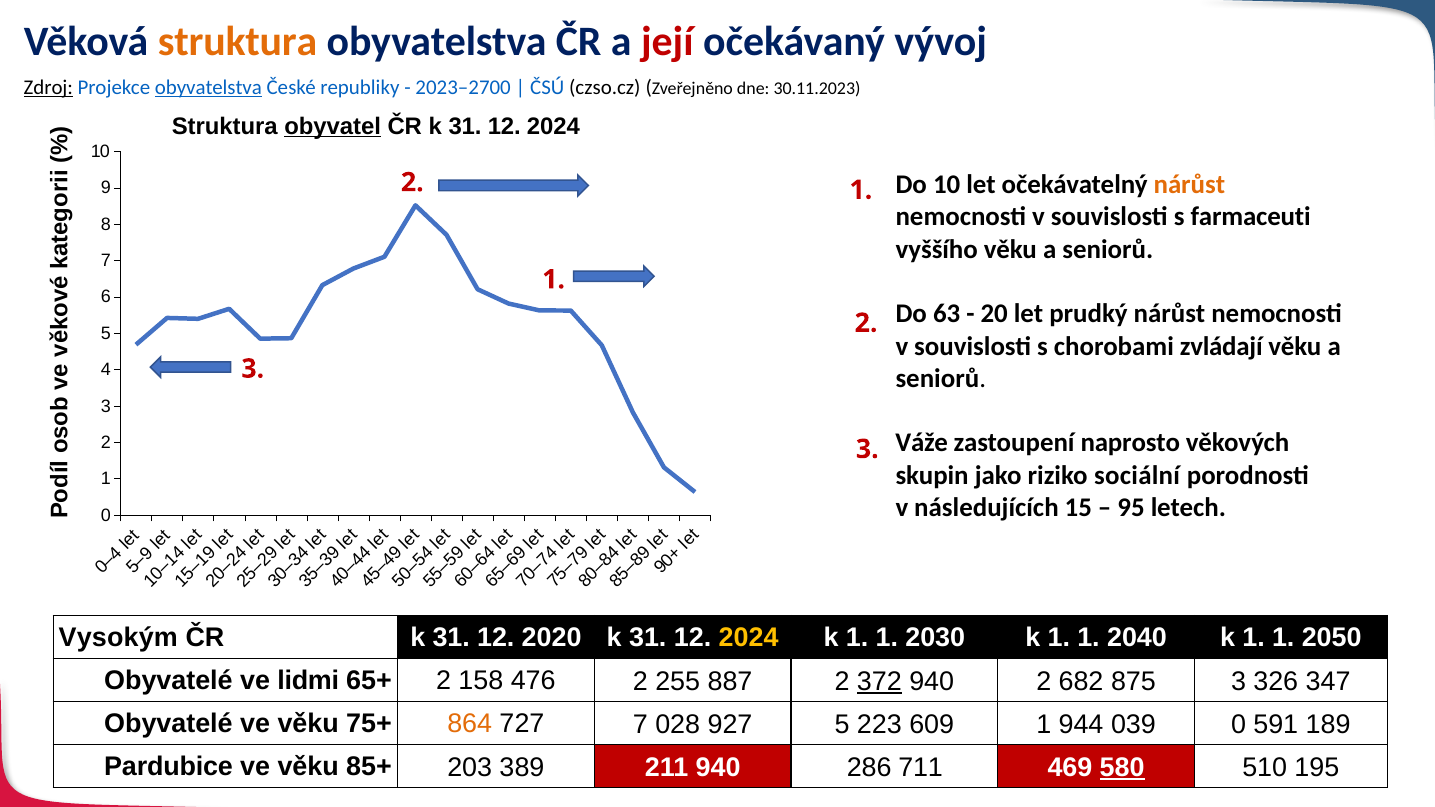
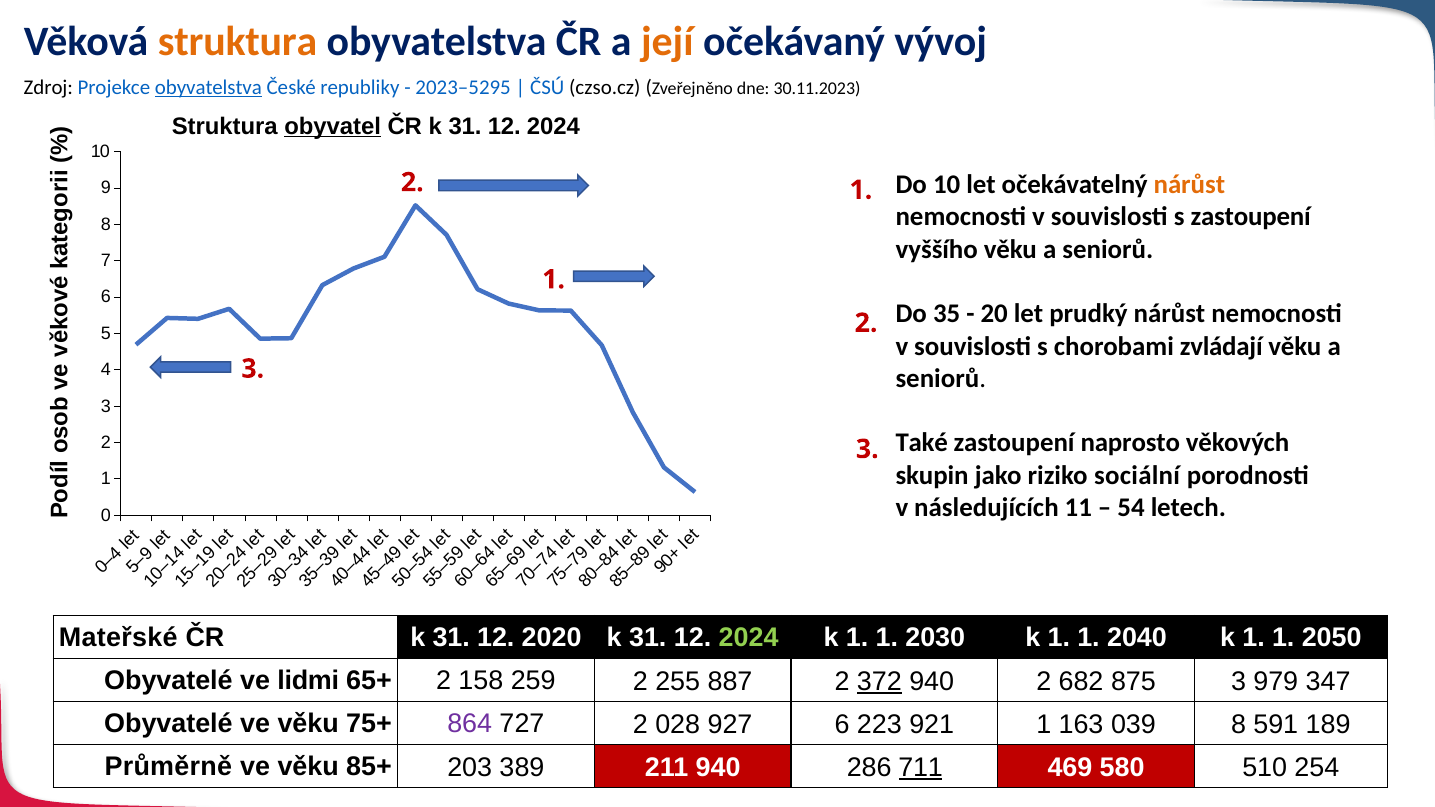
její colour: red -> orange
Zdroj underline: present -> none
2023–2700: 2023–2700 -> 2023–5295
s farmaceuti: farmaceuti -> zastoupení
63: 63 -> 35
Váže: Váže -> Také
15: 15 -> 11
95: 95 -> 54
Vysokým: Vysokým -> Mateřské
2024 at (749, 638) colour: yellow -> light green
476: 476 -> 259
326: 326 -> 979
864 colour: orange -> purple
727 7: 7 -> 2
927 5: 5 -> 6
609: 609 -> 921
944: 944 -> 163
039 0: 0 -> 8
Pardubice: Pardubice -> Průměrně
711 underline: none -> present
580 underline: present -> none
195: 195 -> 254
